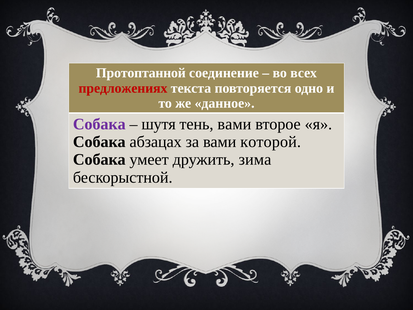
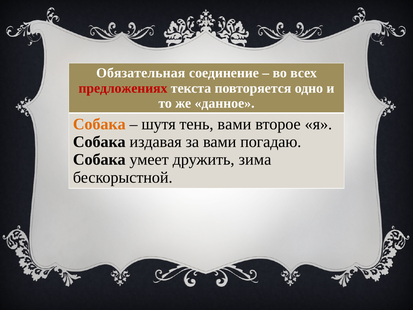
Протоптанной: Протоптанной -> Обязательная
Собака at (99, 124) colour: purple -> orange
абзацах: абзацах -> издавая
которой: которой -> погадаю
